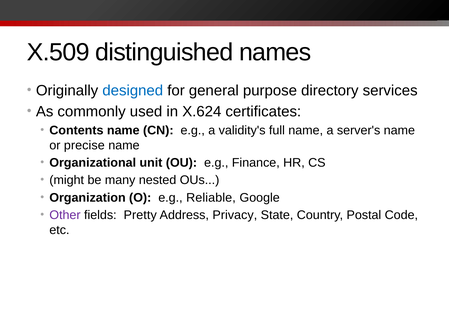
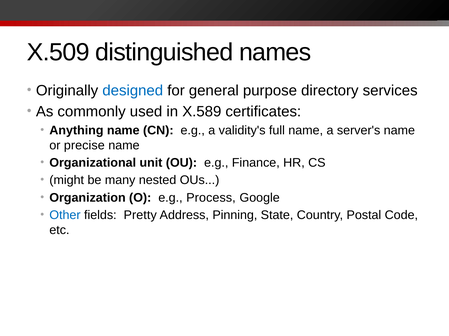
X.624: X.624 -> X.589
Contents: Contents -> Anything
Reliable: Reliable -> Process
Other colour: purple -> blue
Privacy: Privacy -> Pinning
